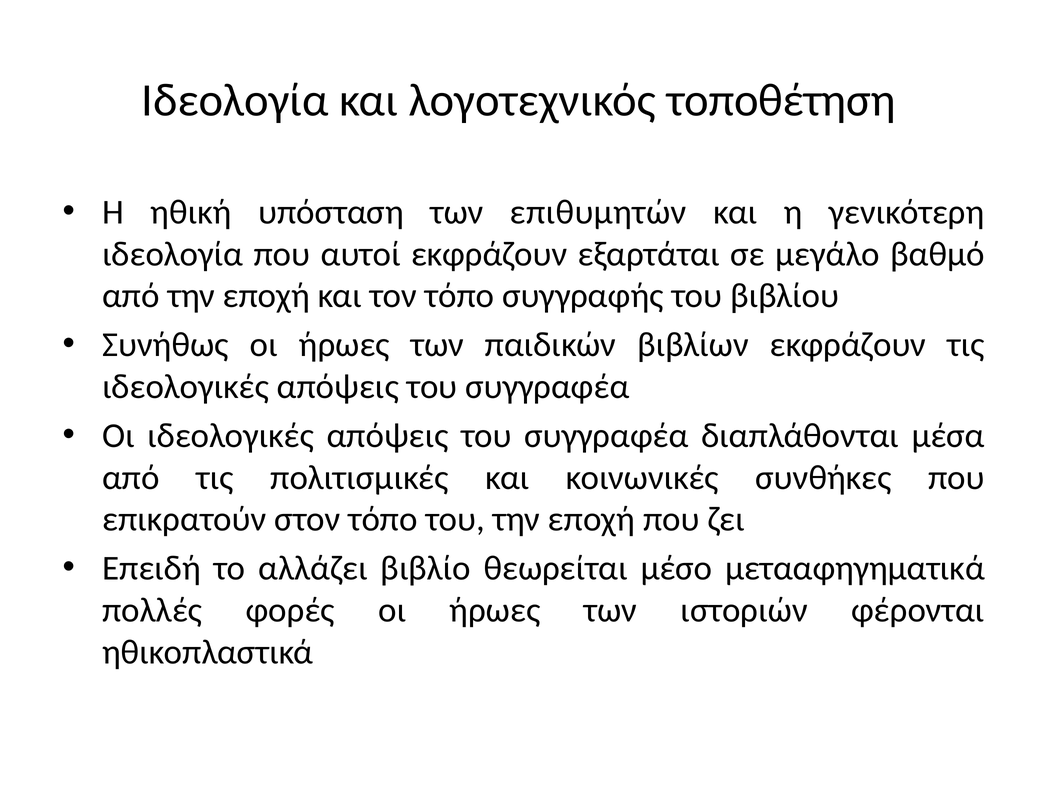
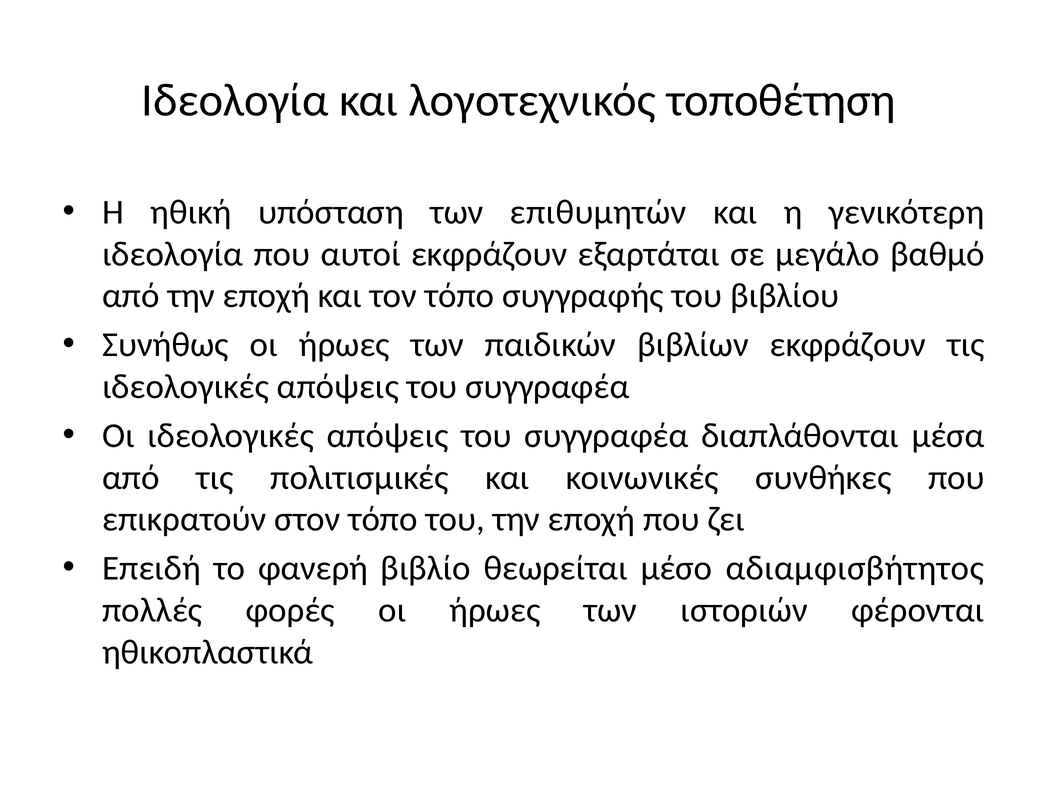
αλλάζει: αλλάζει -> φανερή
μετααφηγηματικά: μετααφηγηματικά -> αδιαμφισβήτητος
